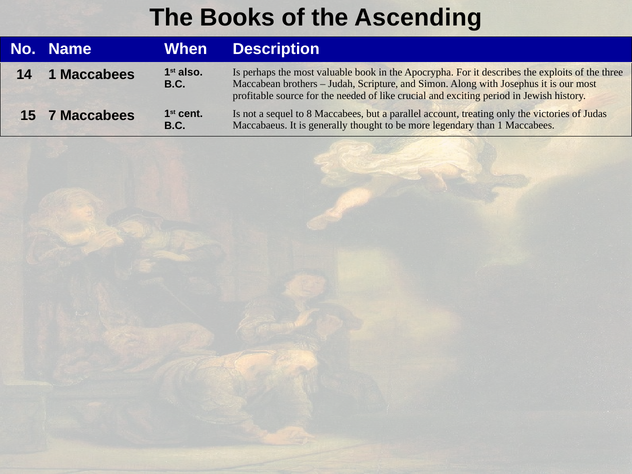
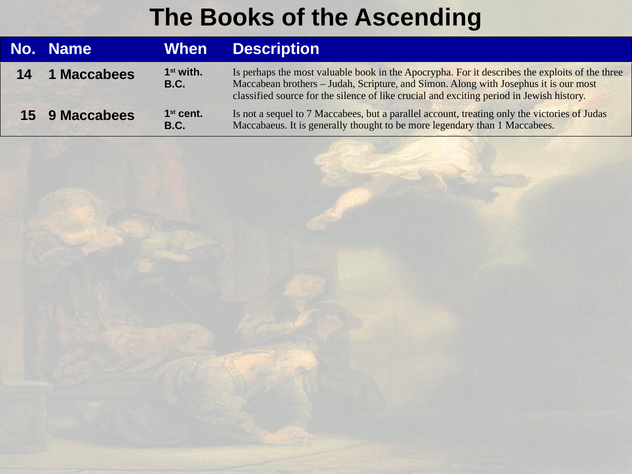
1st also: also -> with
profitable: profitable -> classified
needed: needed -> silence
8: 8 -> 7
7: 7 -> 9
